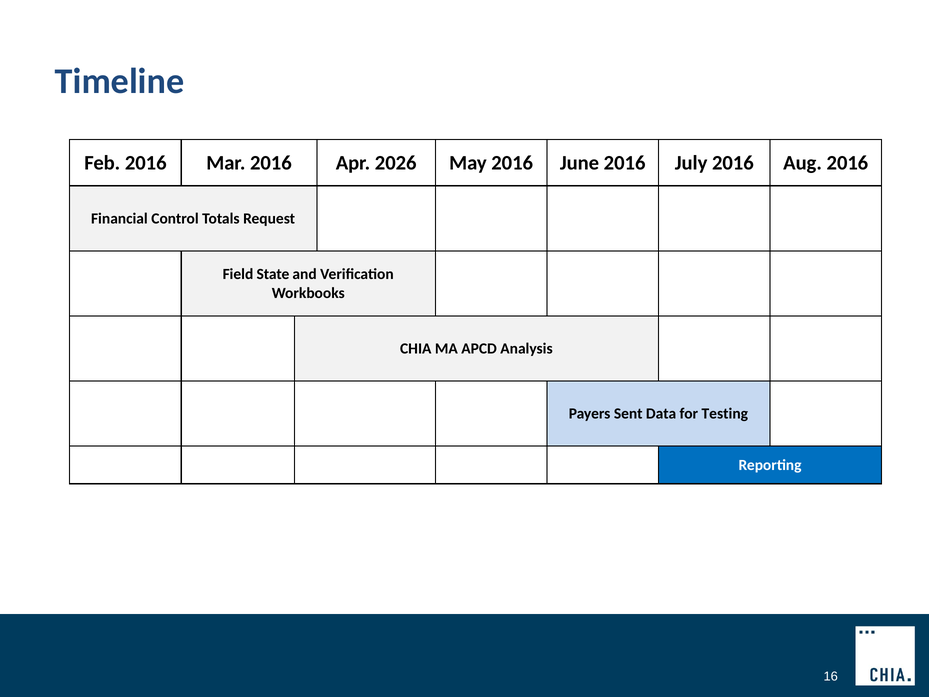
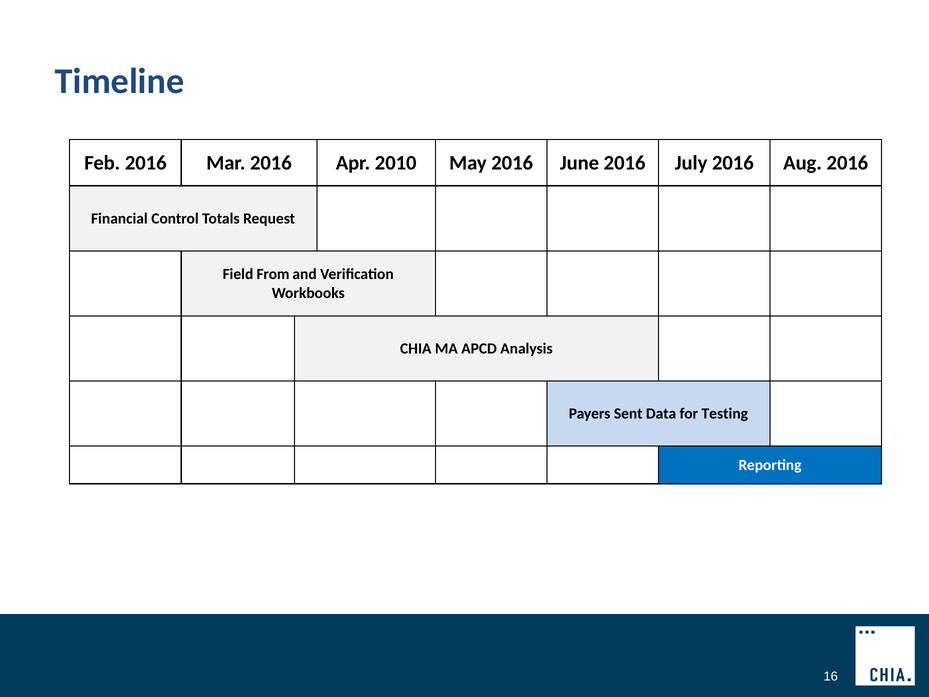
2026: 2026 -> 2010
State: State -> From
